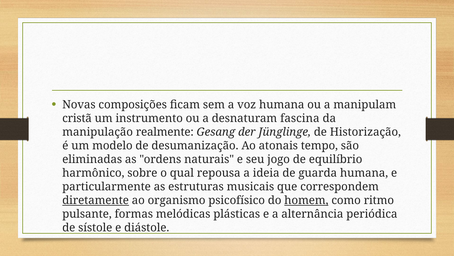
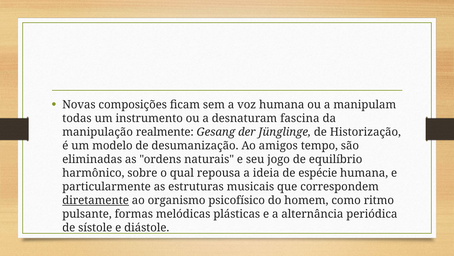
cristã: cristã -> todas
atonais: atonais -> amigos
guarda: guarda -> espécie
homem underline: present -> none
